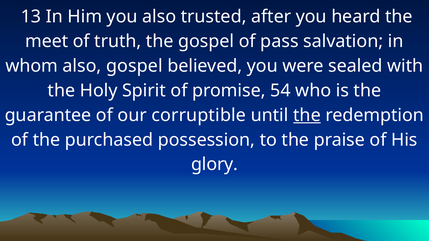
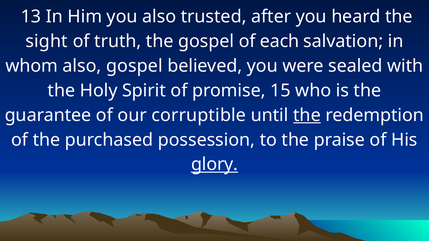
meet: meet -> sight
pass: pass -> each
54: 54 -> 15
glory underline: none -> present
